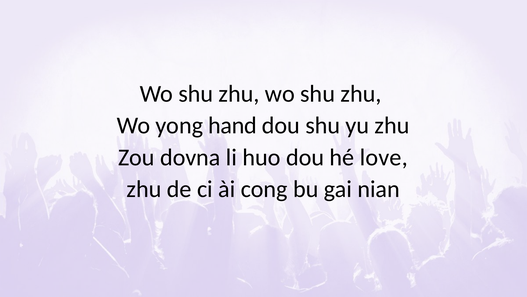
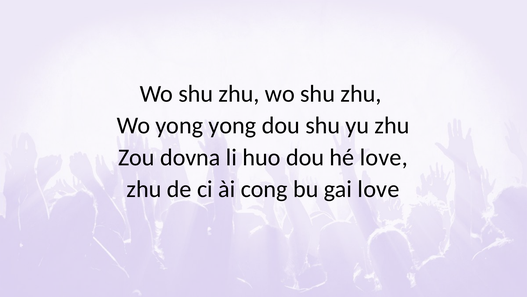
yong hand: hand -> yong
gai nian: nian -> love
